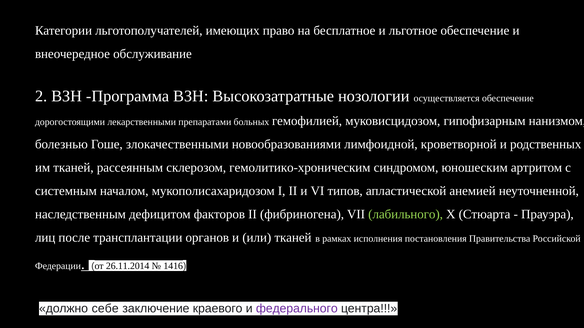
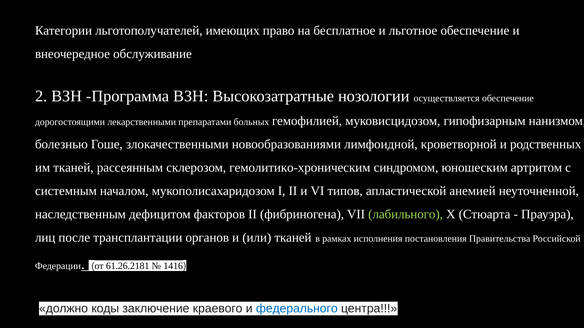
26.11.2014: 26.11.2014 -> 61.26.2181
себе: себе -> коды
федерального colour: purple -> blue
